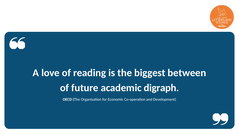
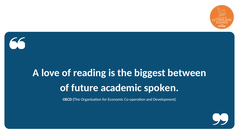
digraph: digraph -> spoken
